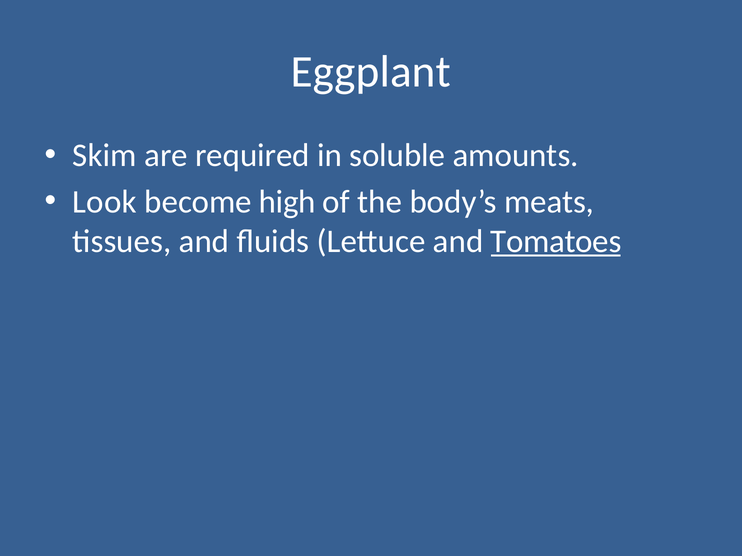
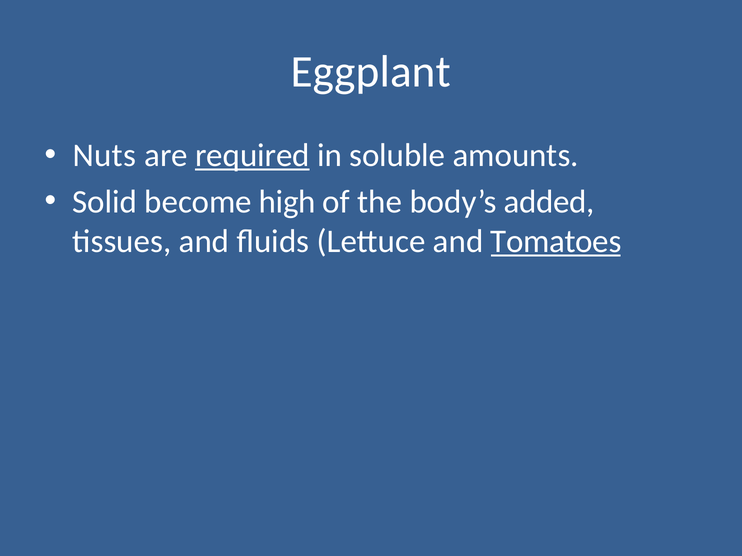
Skim: Skim -> Nuts
required underline: none -> present
Look: Look -> Solid
meats: meats -> added
